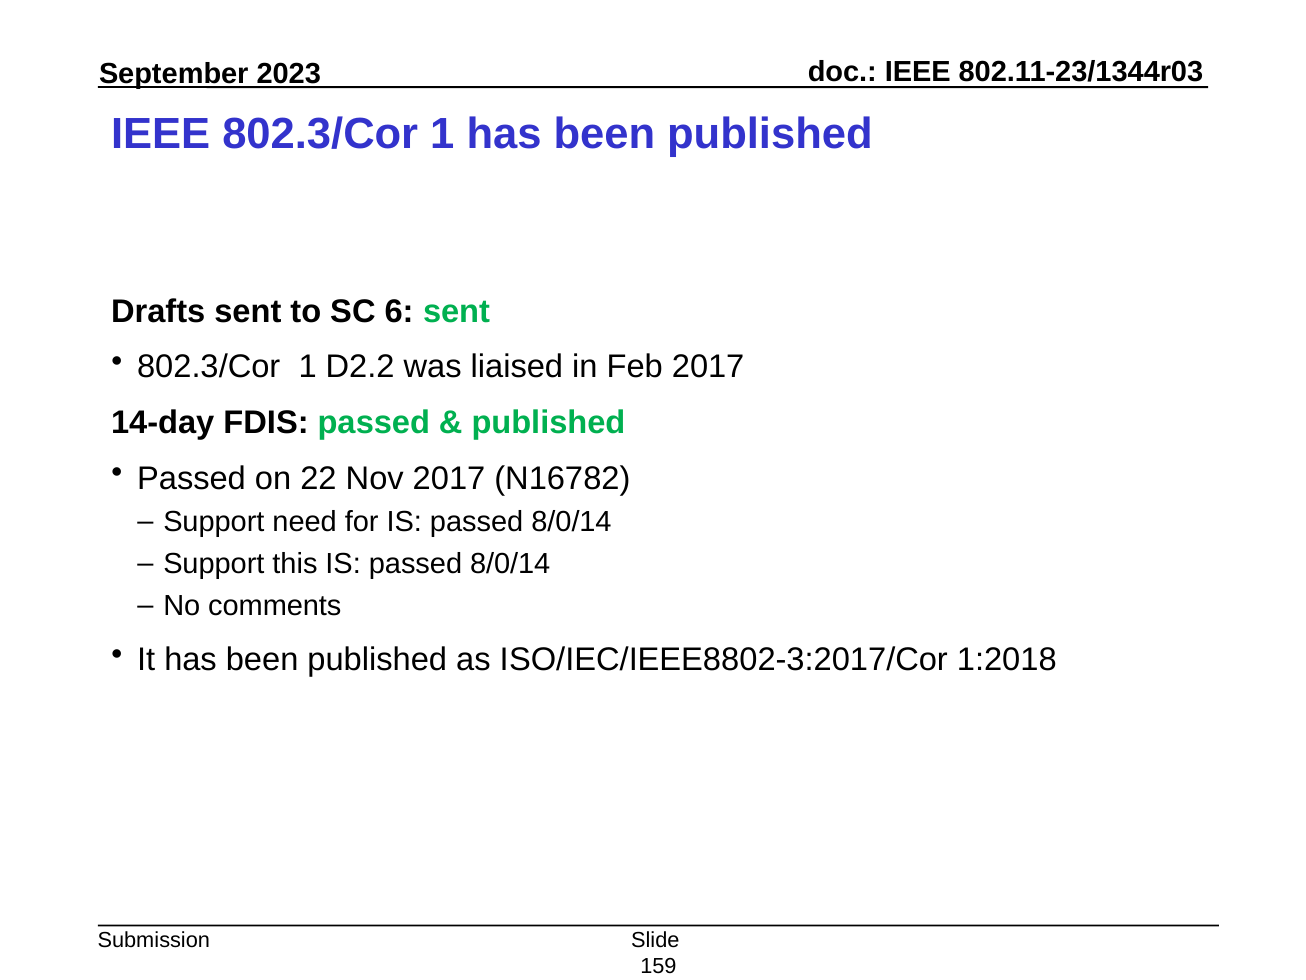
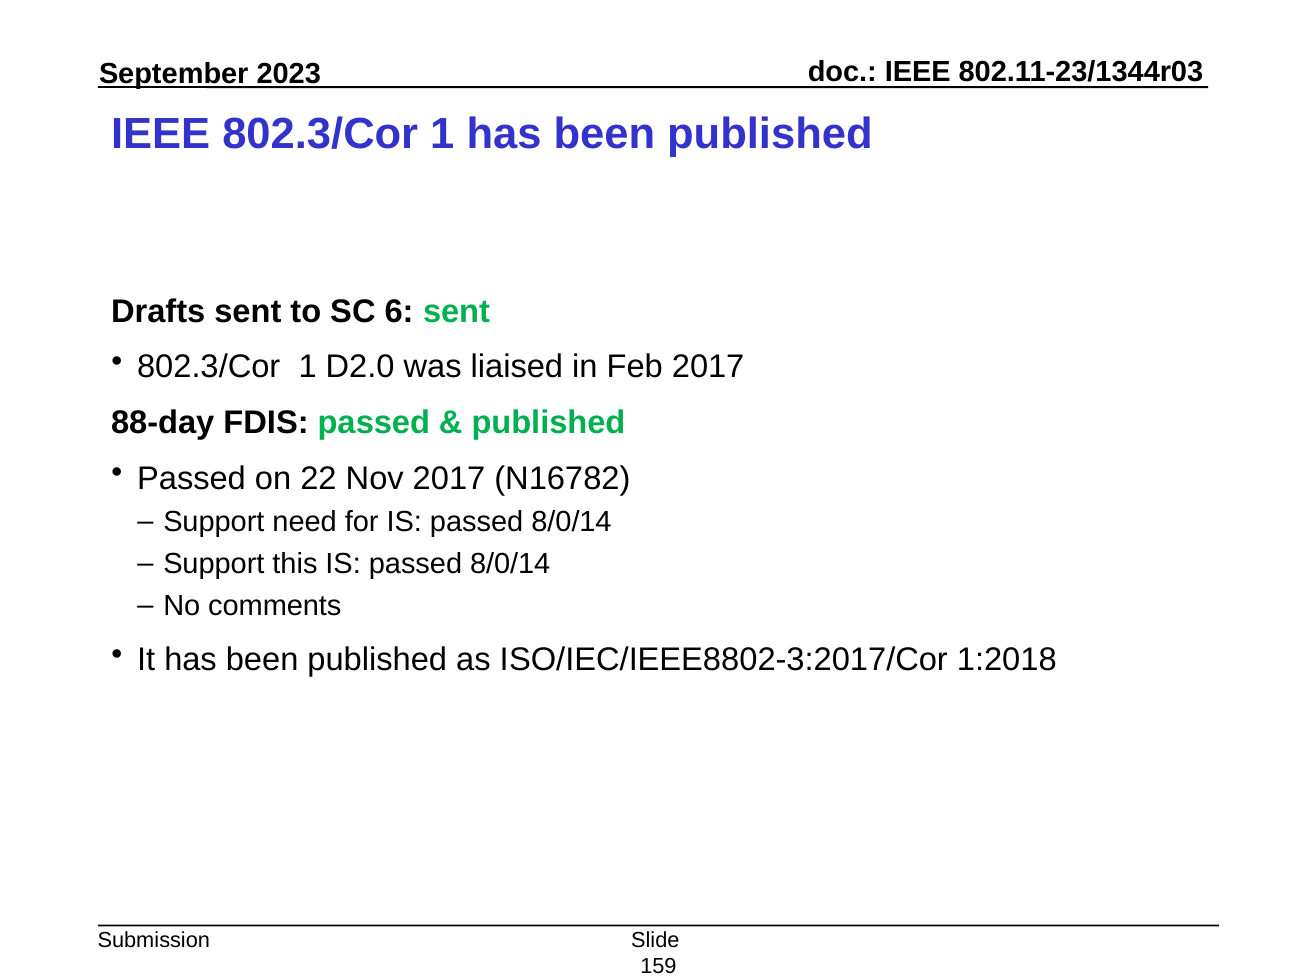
D2.2: D2.2 -> D2.0
14-day: 14-day -> 88-day
